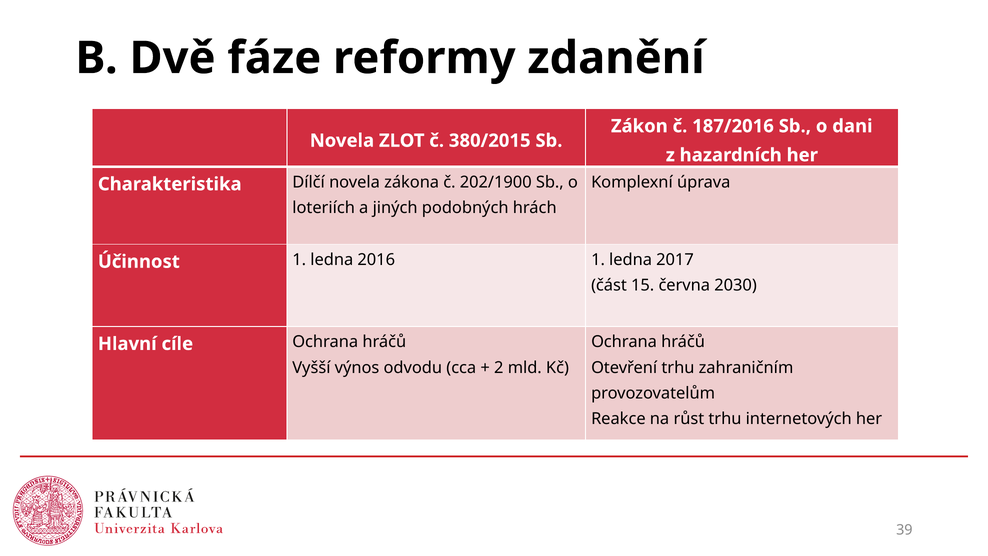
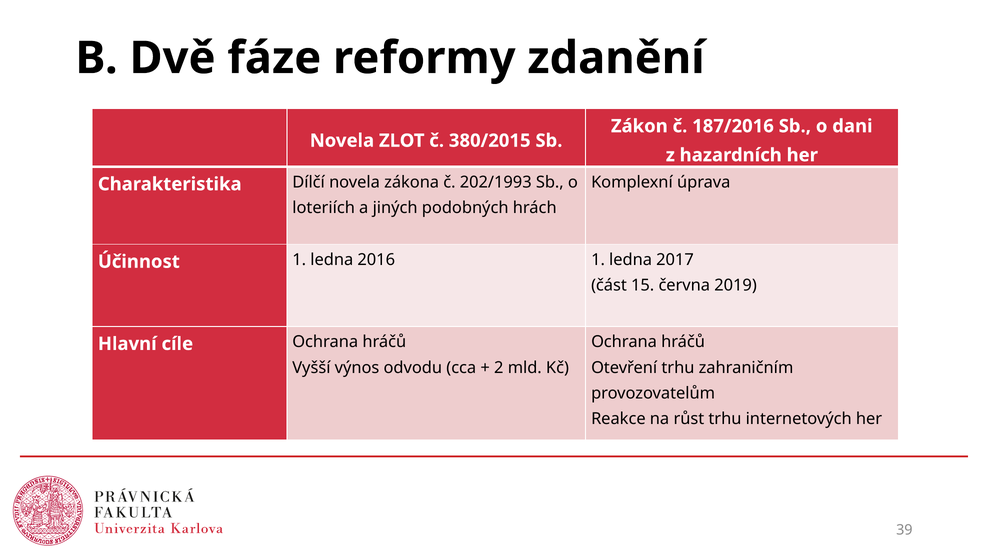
202/1900: 202/1900 -> 202/1993
2030: 2030 -> 2019
